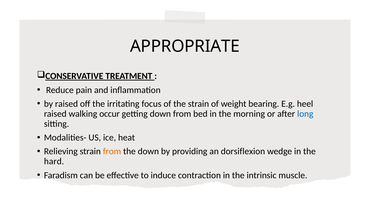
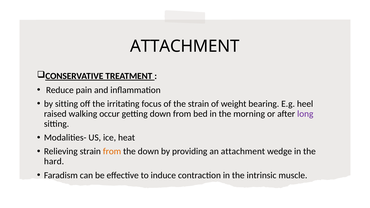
APPROPRIATE at (185, 46): APPROPRIATE -> ATTACHMENT
by raised: raised -> sitting
long colour: blue -> purple
an dorsiflexion: dorsiflexion -> attachment
